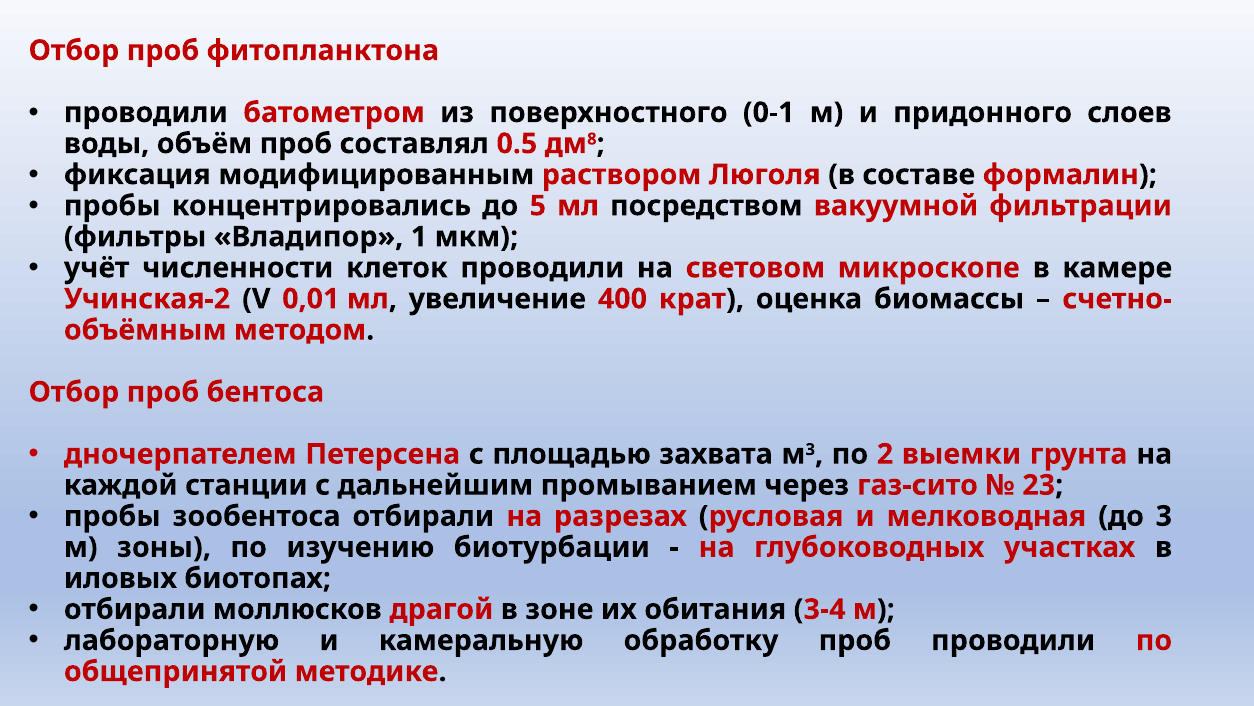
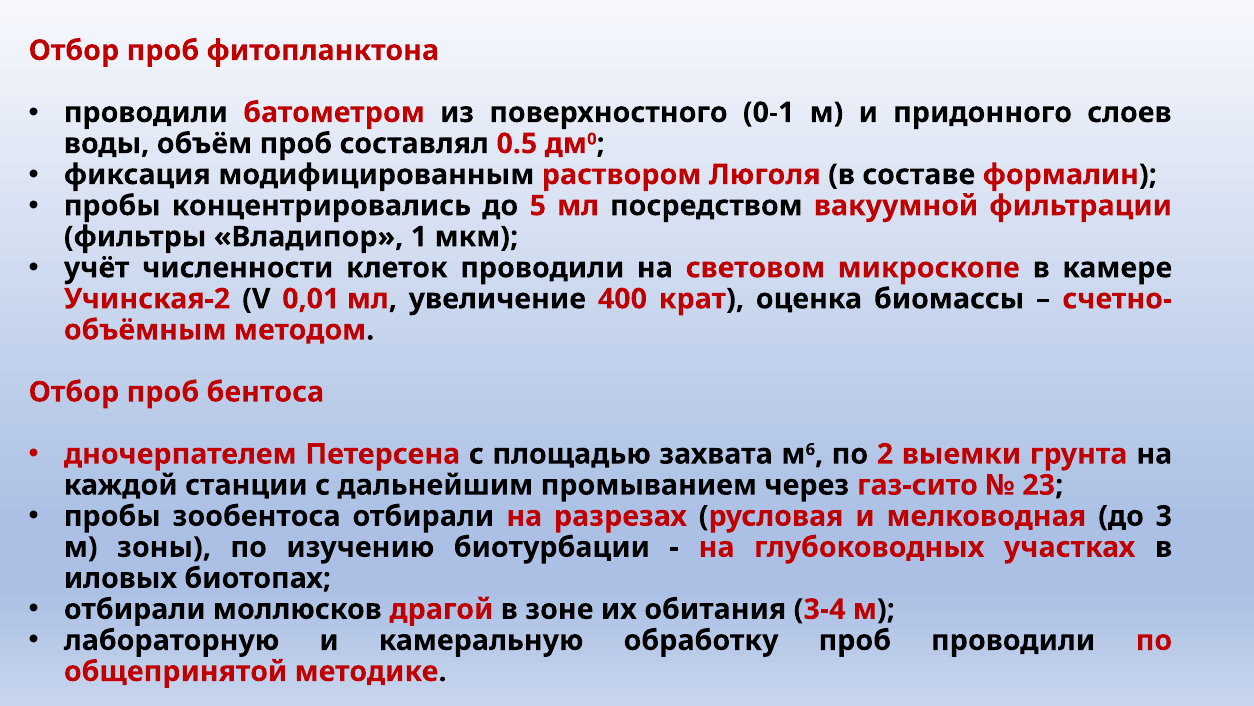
8: 8 -> 0
м 3: 3 -> 6
